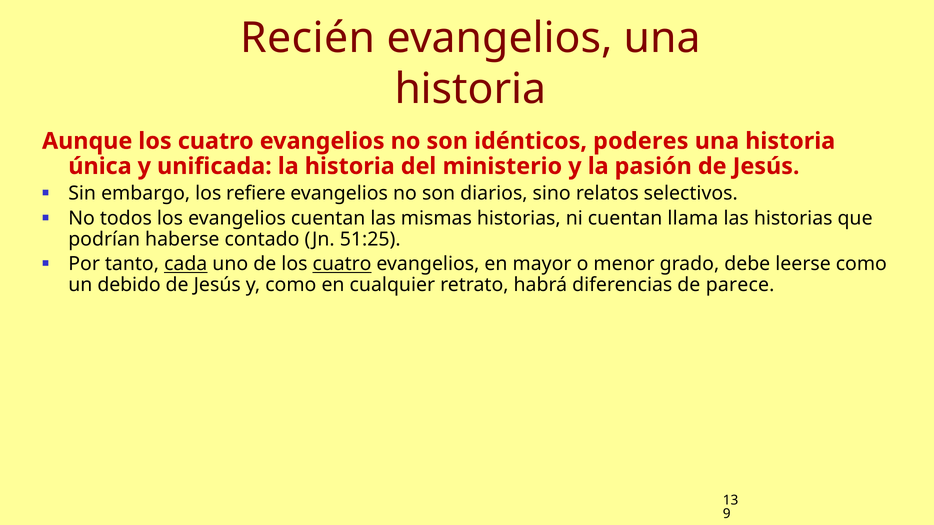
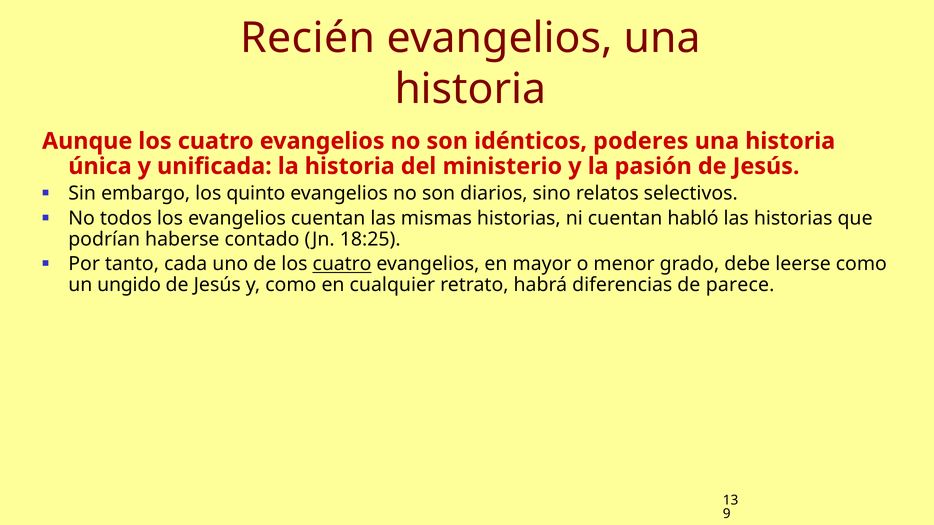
refiere: refiere -> quinto
llama: llama -> habló
51:25: 51:25 -> 18:25
cada underline: present -> none
debido: debido -> ungido
